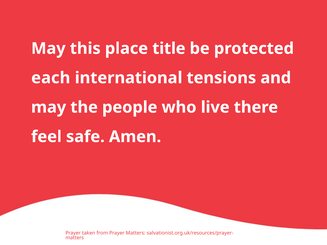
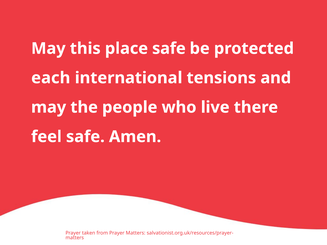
place title: title -> safe
